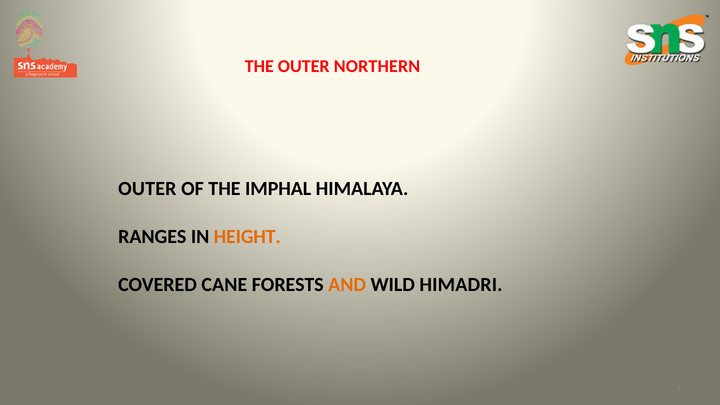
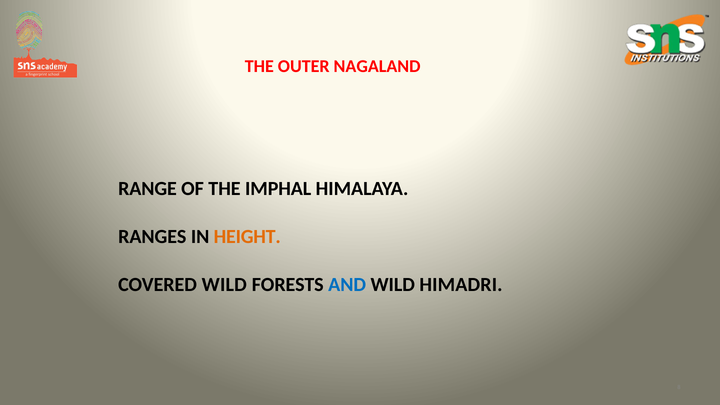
NORTHERN: NORTHERN -> NAGALAND
OUTER at (147, 189): OUTER -> RANGE
COVERED CANE: CANE -> WILD
AND colour: orange -> blue
